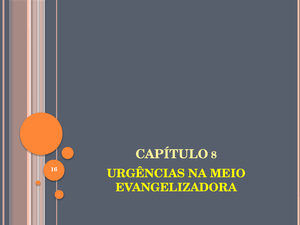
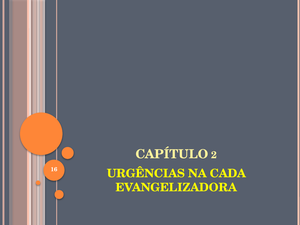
8: 8 -> 2
MEIO: MEIO -> CADA
